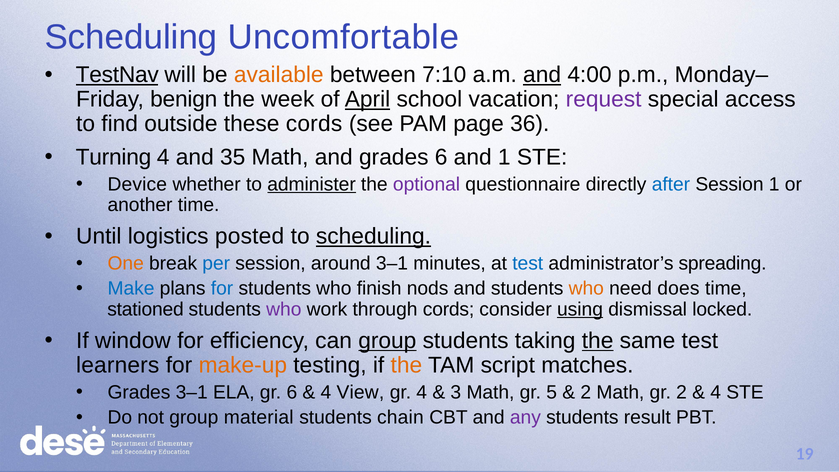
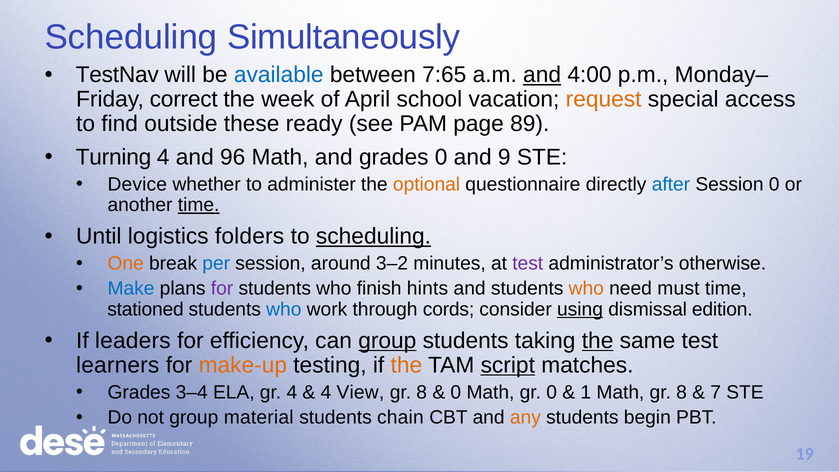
Uncomfortable: Uncomfortable -> Simultaneously
TestNav underline: present -> none
available colour: orange -> blue
7:10: 7:10 -> 7:65
benign: benign -> correct
April underline: present -> none
request colour: purple -> orange
these cords: cords -> ready
36: 36 -> 89
35: 35 -> 96
grades 6: 6 -> 0
and 1: 1 -> 9
administer underline: present -> none
optional colour: purple -> orange
Session 1: 1 -> 0
time at (199, 205) underline: none -> present
posted: posted -> folders
around 3–1: 3–1 -> 3–2
test at (528, 263) colour: blue -> purple
spreading: spreading -> otherwise
for at (222, 289) colour: blue -> purple
nods: nods -> hints
does: does -> must
who at (284, 309) colour: purple -> blue
locked: locked -> edition
window: window -> leaders
script underline: none -> present
Grades 3–1: 3–1 -> 3–4
gr 6: 6 -> 4
4 at (422, 392): 4 -> 8
3 at (456, 392): 3 -> 0
gr 5: 5 -> 0
2 at (586, 392): 2 -> 1
Math gr 2: 2 -> 8
4 at (716, 392): 4 -> 7
any colour: purple -> orange
result: result -> begin
